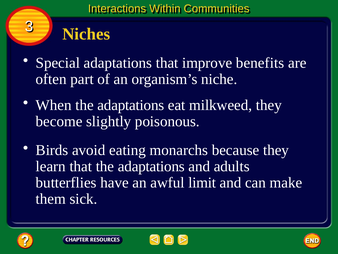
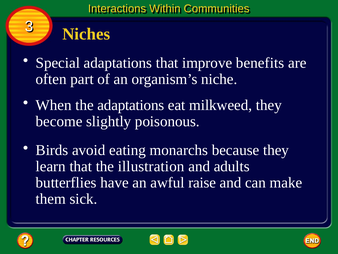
that the adaptations: adaptations -> illustration
limit: limit -> raise
